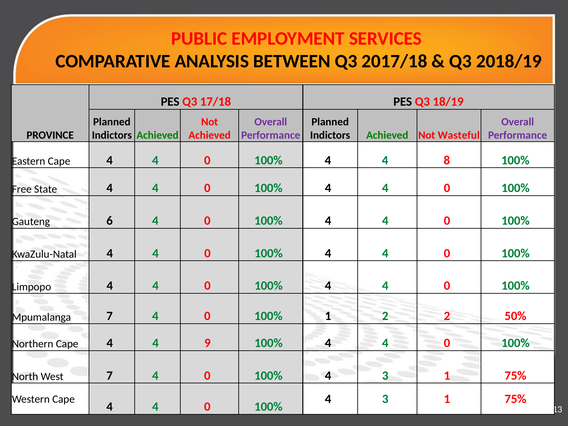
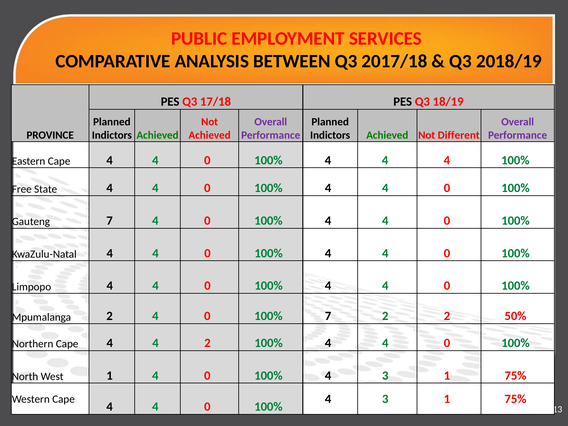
Wasteful: Wasteful -> Different
4 4 8: 8 -> 4
Gauteng 6: 6 -> 7
Mpumalanga 7: 7 -> 2
100% 1: 1 -> 7
4 9: 9 -> 2
West 7: 7 -> 1
